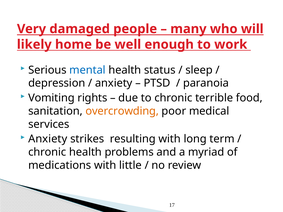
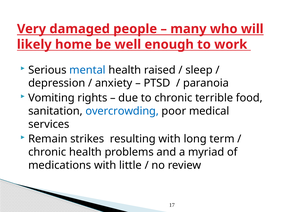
status: status -> raised
overcrowding colour: orange -> blue
Anxiety at (48, 139): Anxiety -> Remain
